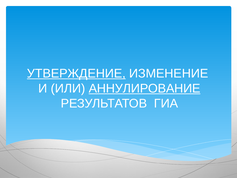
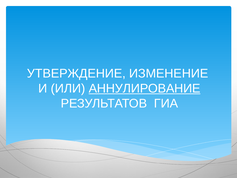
УТВЕРЖДЕНИЕ underline: present -> none
